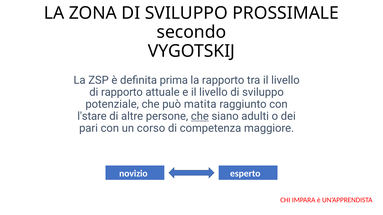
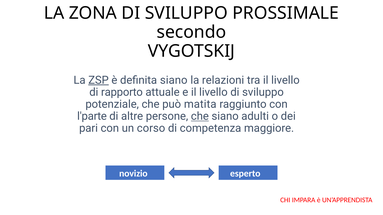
ZSP underline: none -> present
definita prima: prima -> siano
la rapporto: rapporto -> relazioni
l'stare: l'stare -> l'parte
